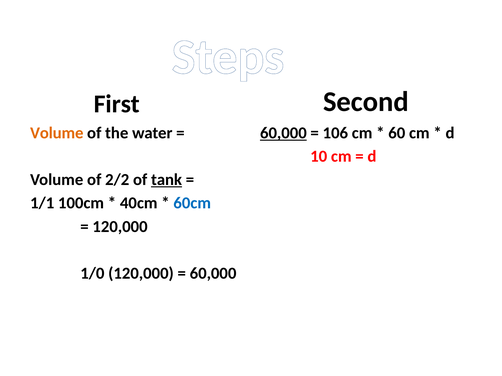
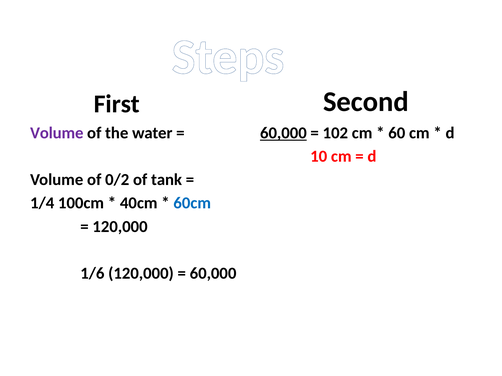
Volume at (57, 133) colour: orange -> purple
106: 106 -> 102
2/2: 2/2 -> 0/2
tank underline: present -> none
1/1: 1/1 -> 1/4
1/0: 1/0 -> 1/6
